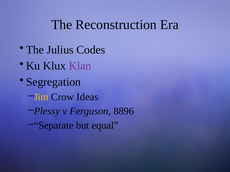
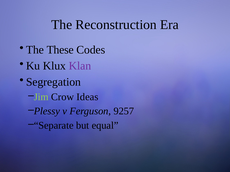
Julius: Julius -> These
Jim colour: yellow -> light green
8896: 8896 -> 9257
